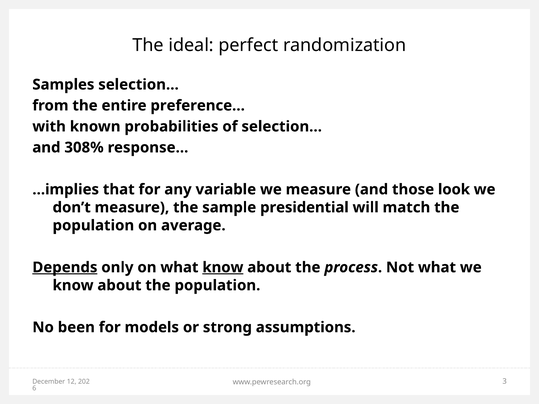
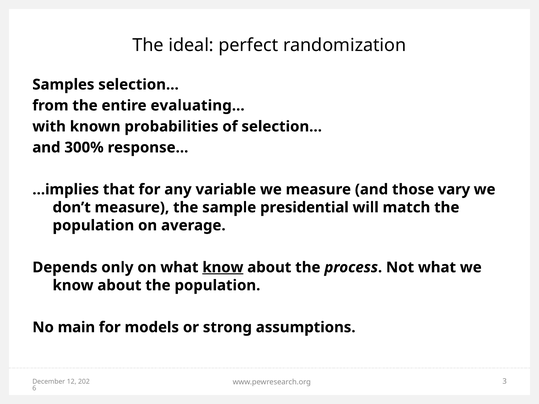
preference…: preference… -> evaluating…
308%: 308% -> 300%
look: look -> vary
Depends underline: present -> none
been: been -> main
